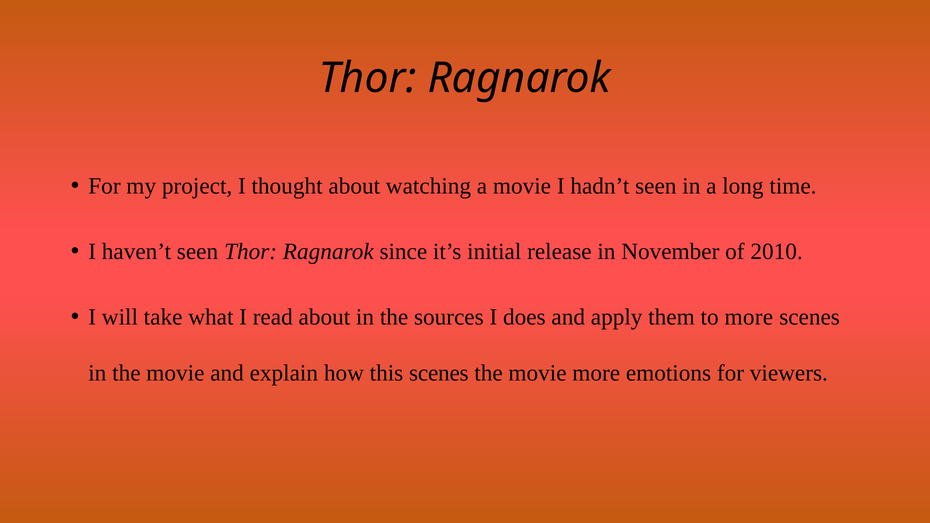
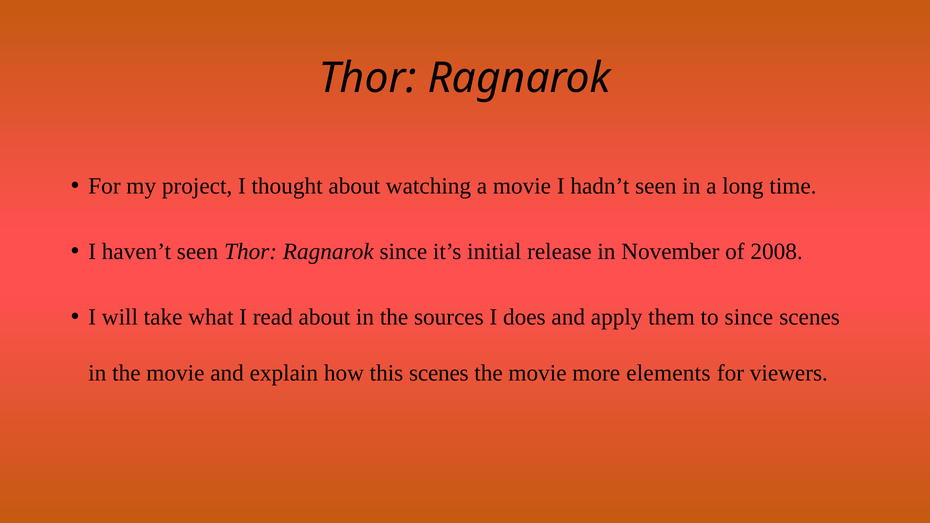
2010: 2010 -> 2008
to more: more -> since
emotions: emotions -> elements
